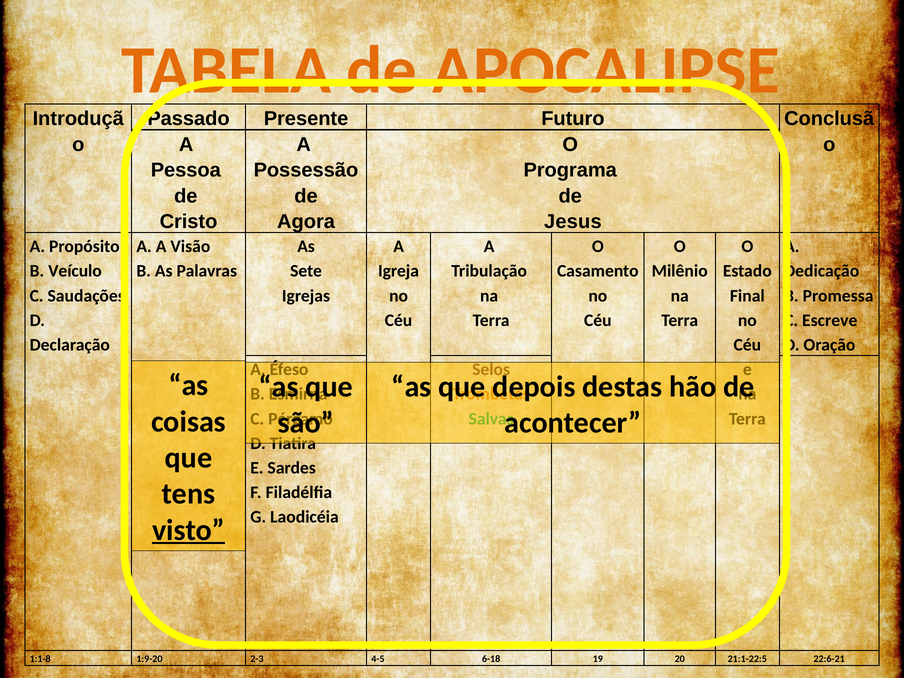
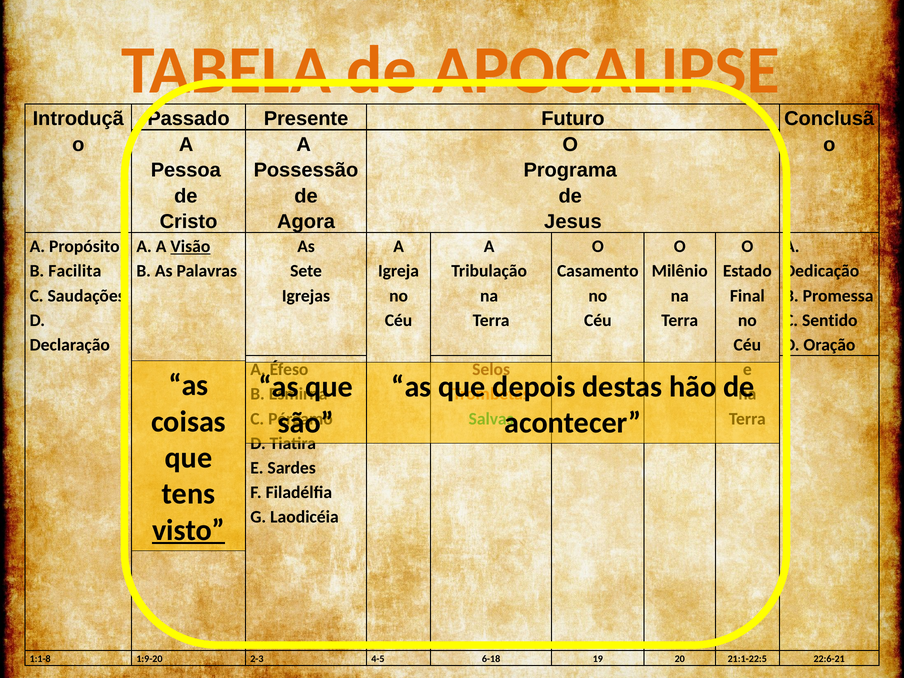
Visão underline: none -> present
Veículo: Veículo -> Facilita
Escreve: Escreve -> Sentido
